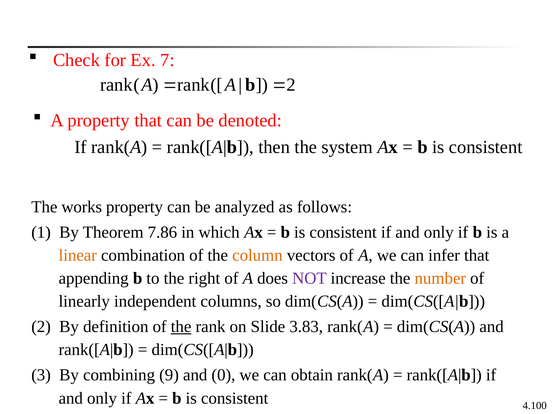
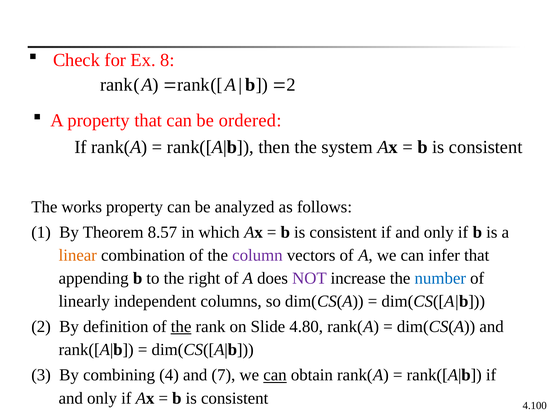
7: 7 -> 8
denoted: denoted -> ordered
7.86: 7.86 -> 8.57
column colour: orange -> purple
number colour: orange -> blue
3.83: 3.83 -> 4.80
9: 9 -> 4
0: 0 -> 7
can at (275, 375) underline: none -> present
